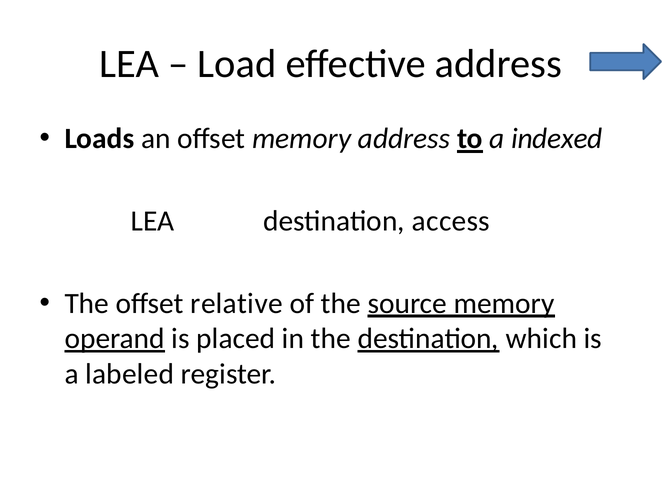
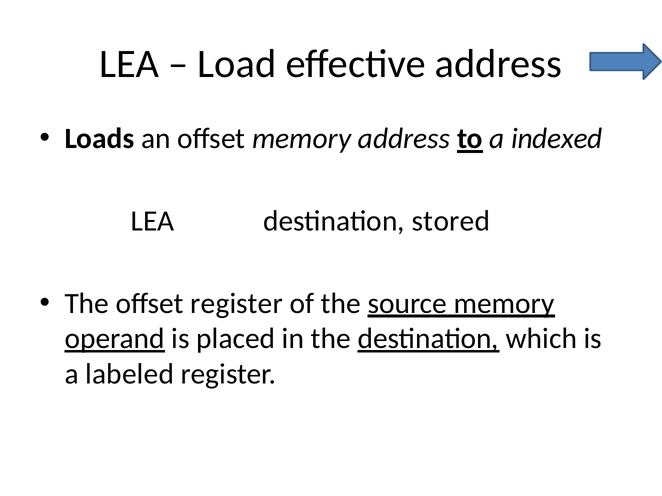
access: access -> stored
offset relative: relative -> register
